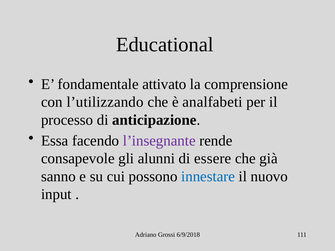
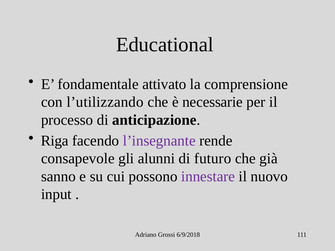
analfabeti: analfabeti -> necessarie
Essa: Essa -> Riga
essere: essere -> futuro
innestare colour: blue -> purple
